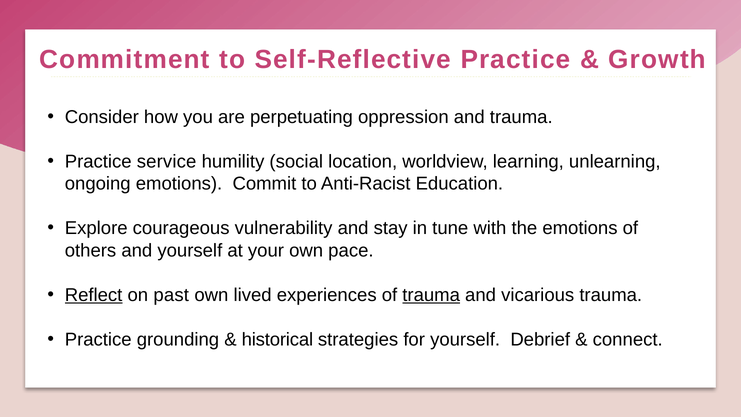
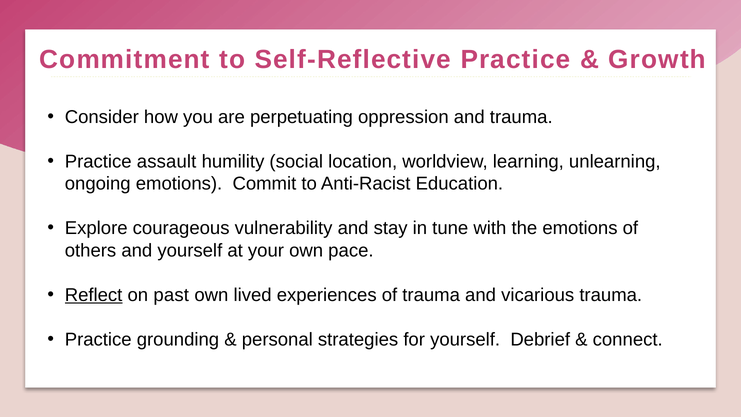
service: service -> assault
trauma at (431, 295) underline: present -> none
historical: historical -> personal
